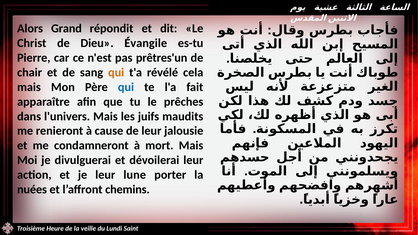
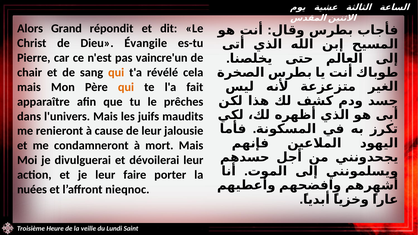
prêtres'un: prêtres'un -> vaincre'un
qui at (126, 87) colour: blue -> orange
lune: lune -> faire
chemins: chemins -> nieqnoc
